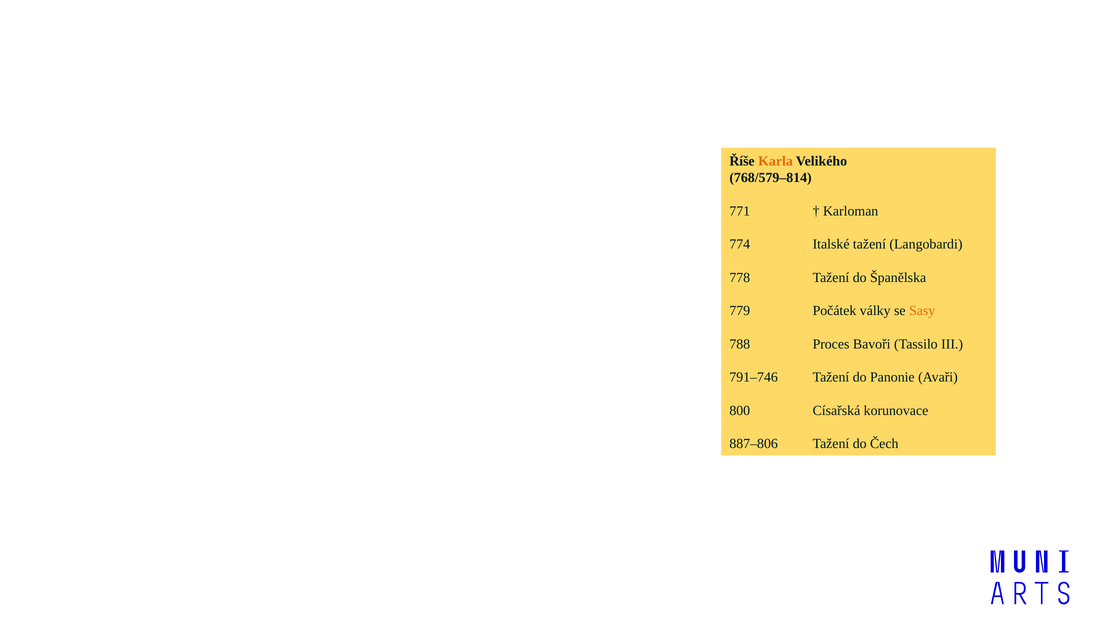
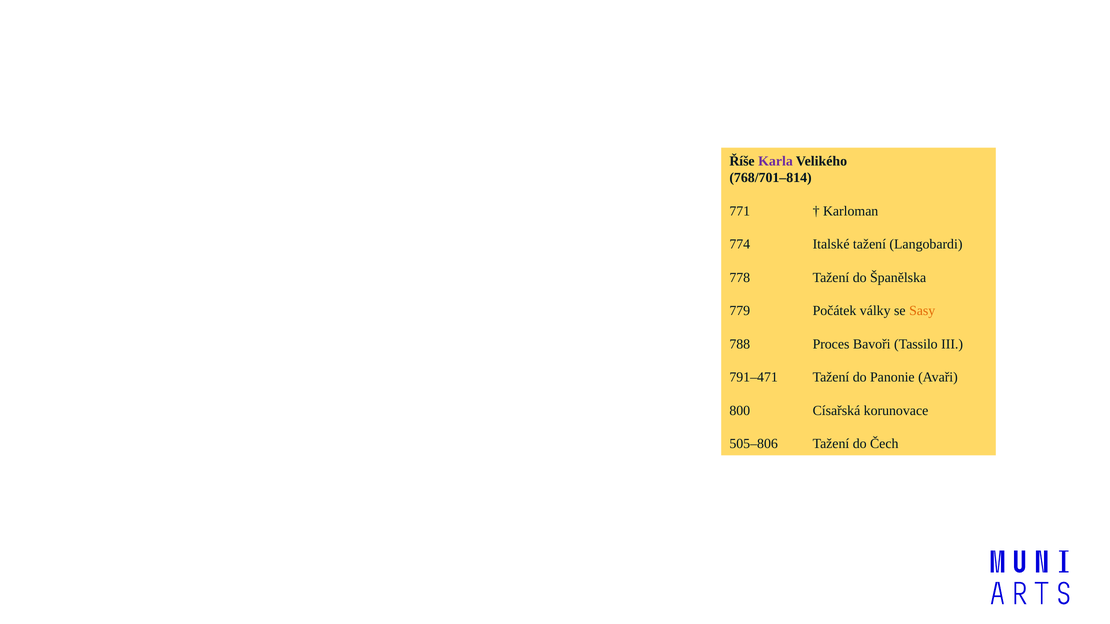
Karla colour: orange -> purple
768/579–814: 768/579–814 -> 768/701–814
791–746: 791–746 -> 791–471
887–806: 887–806 -> 505–806
